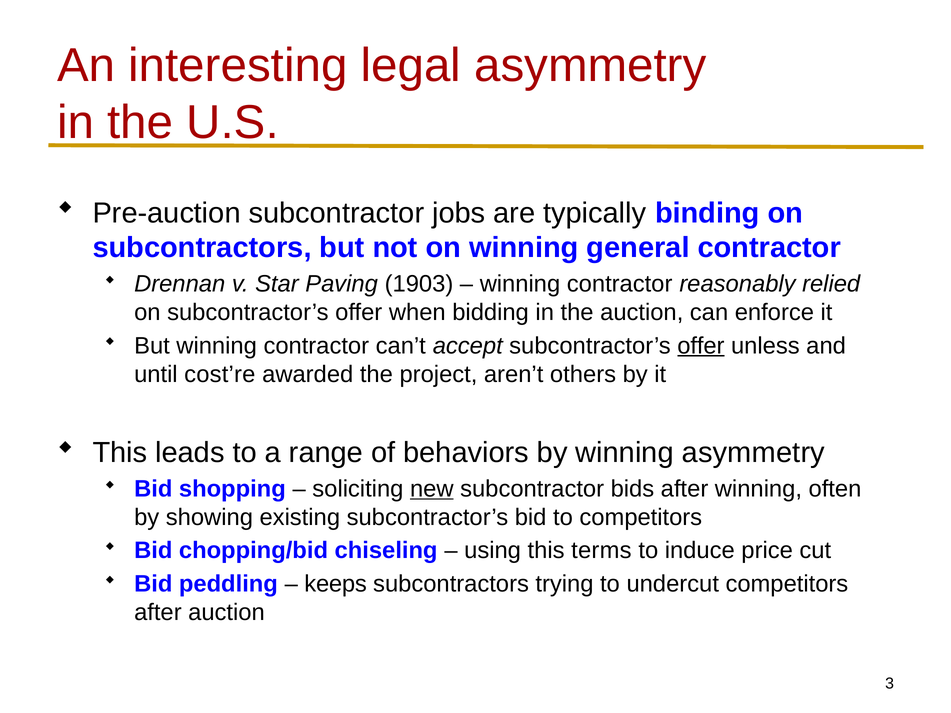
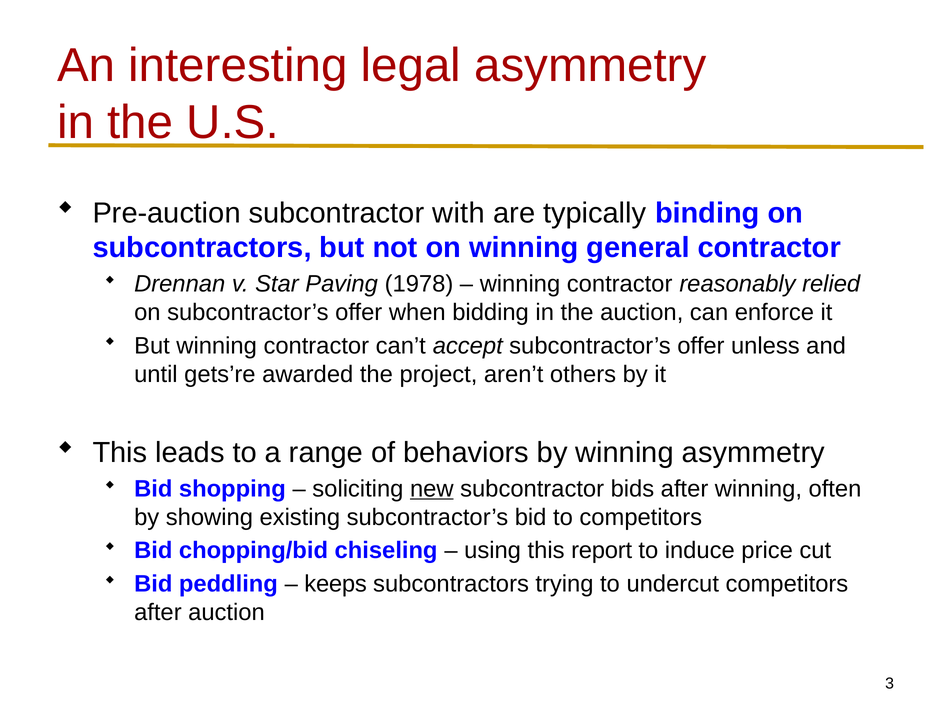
jobs: jobs -> with
1903: 1903 -> 1978
offer at (701, 346) underline: present -> none
cost’re: cost’re -> gets’re
terms: terms -> report
